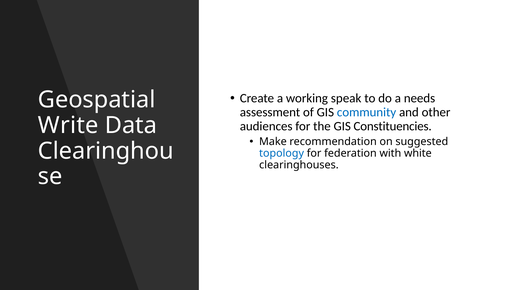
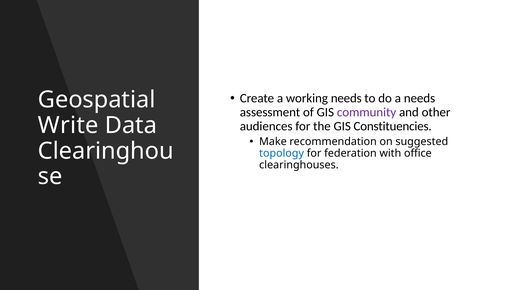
working speak: speak -> needs
community colour: blue -> purple
white: white -> office
